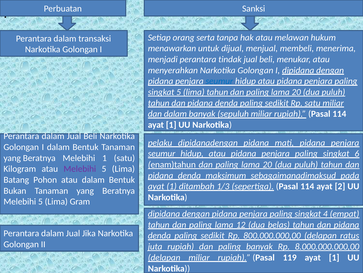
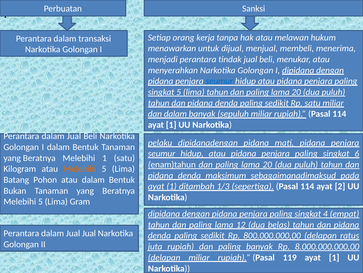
serta: serta -> kerja
Melebihi at (80, 168) colour: purple -> orange
Jual Jika: Jika -> Jual
